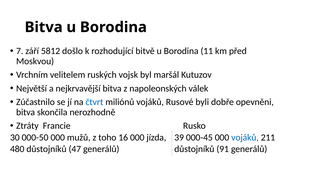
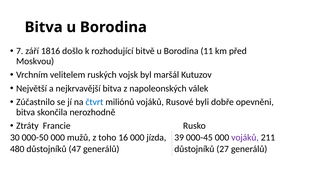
5812: 5812 -> 1816
vojáků at (245, 137) colour: blue -> purple
91: 91 -> 27
